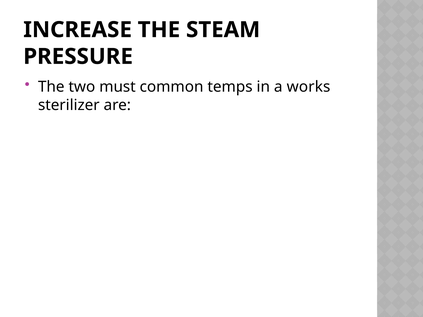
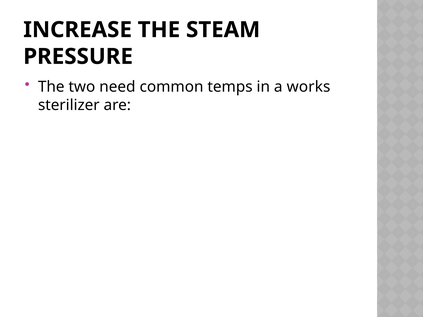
must: must -> need
